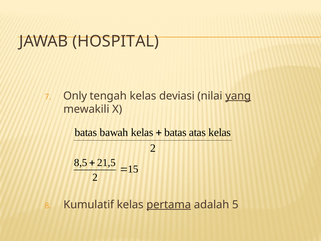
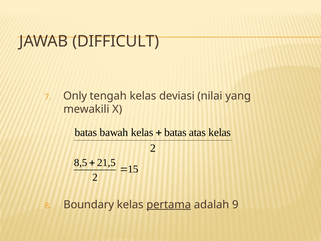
HOSPITAL: HOSPITAL -> DIFFICULT
yang underline: present -> none
Kumulatif: Kumulatif -> Boundary
5: 5 -> 9
